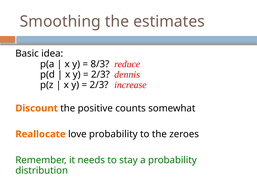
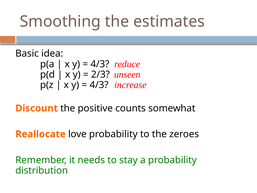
8/3 at (100, 64): 8/3 -> 4/3
dennis: dennis -> unseen
2/3 at (99, 85): 2/3 -> 4/3
